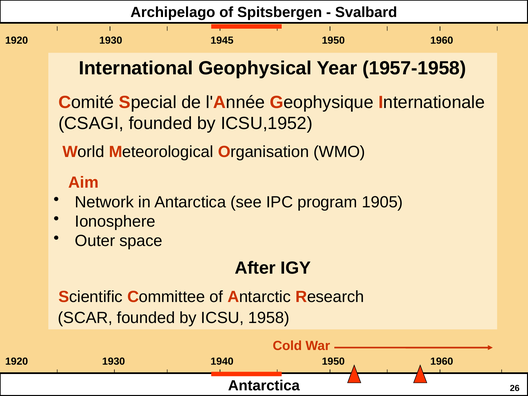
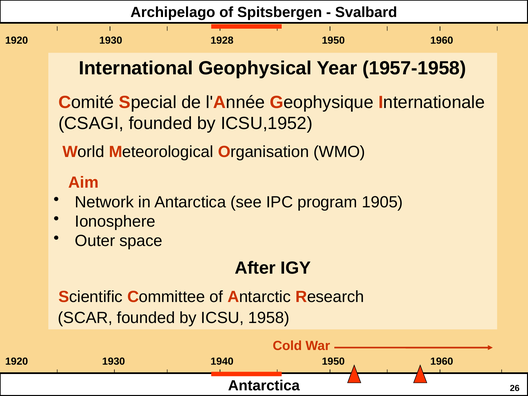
1945: 1945 -> 1928
